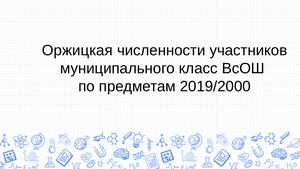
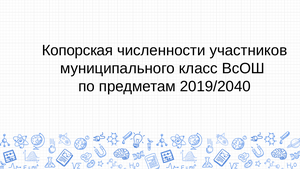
Оржицкая: Оржицкая -> Копорская
2019/2000: 2019/2000 -> 2019/2040
